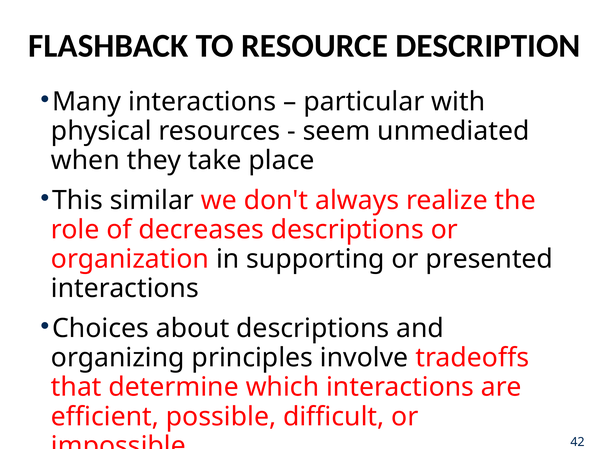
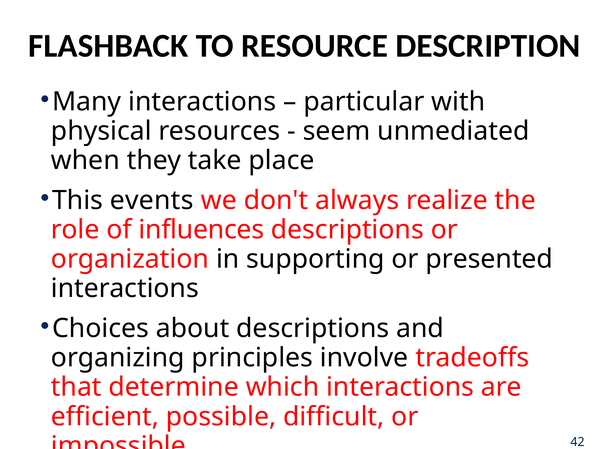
similar: similar -> events
decreases: decreases -> influences
